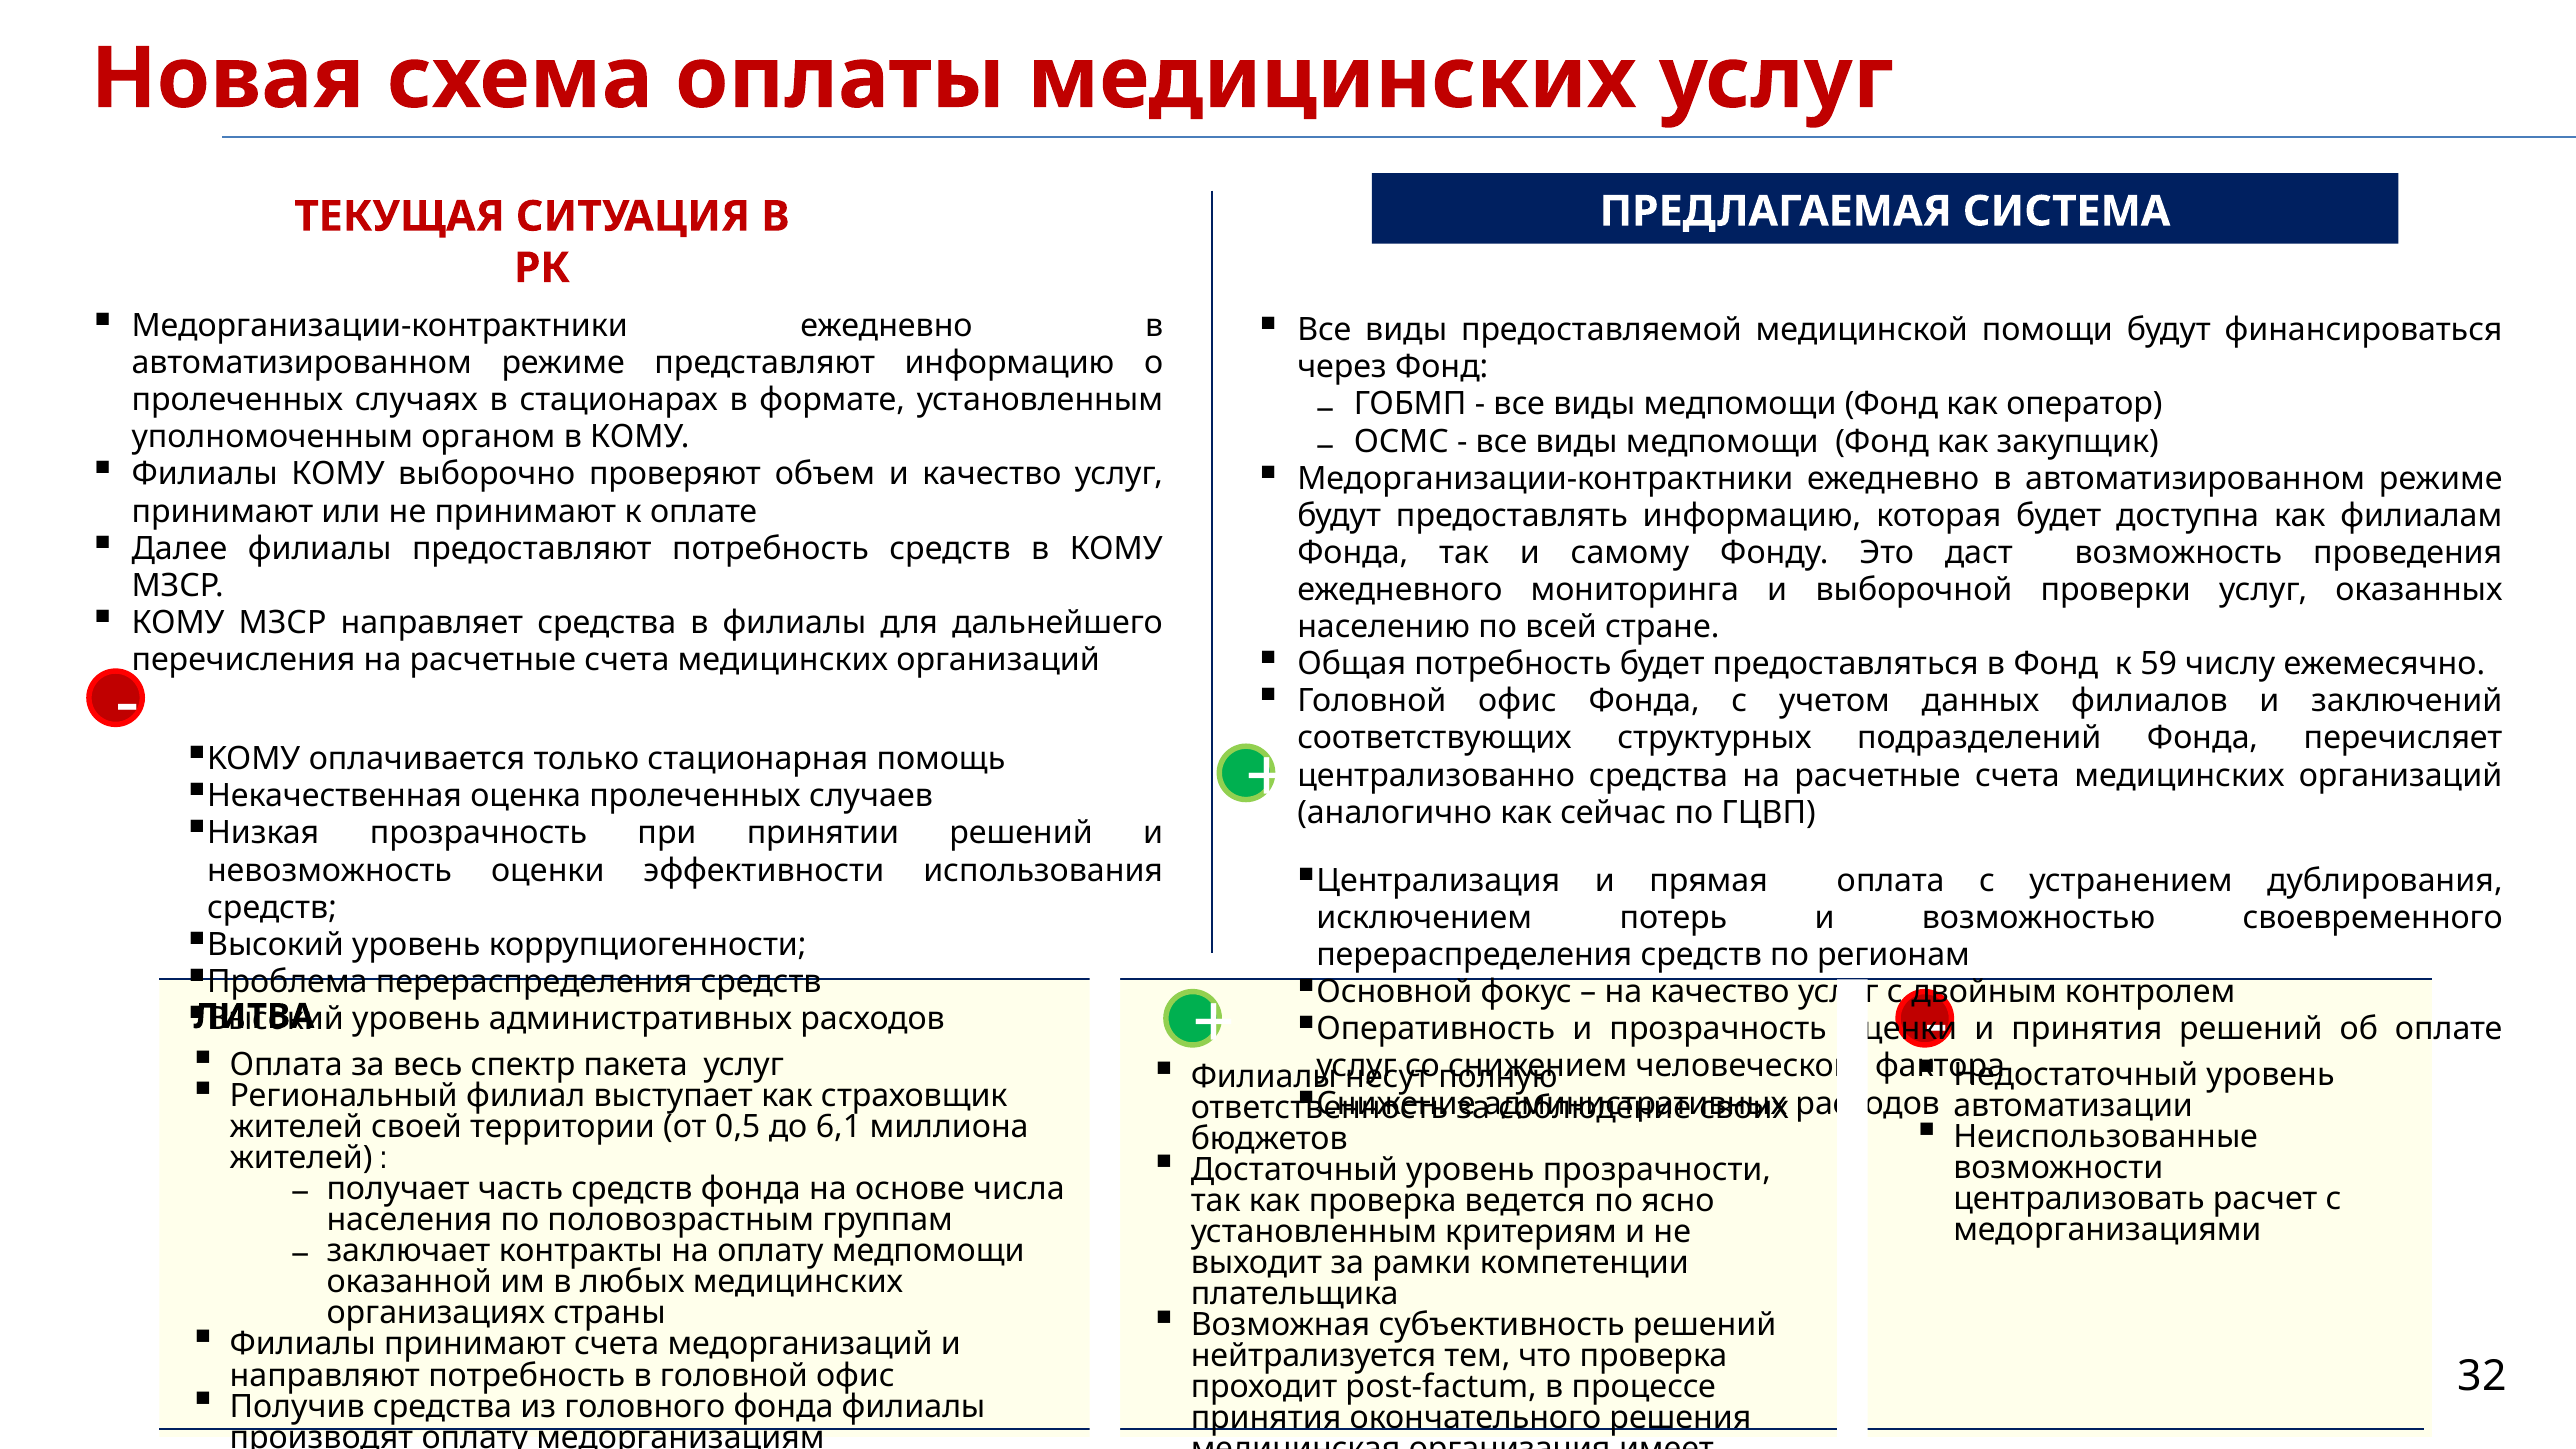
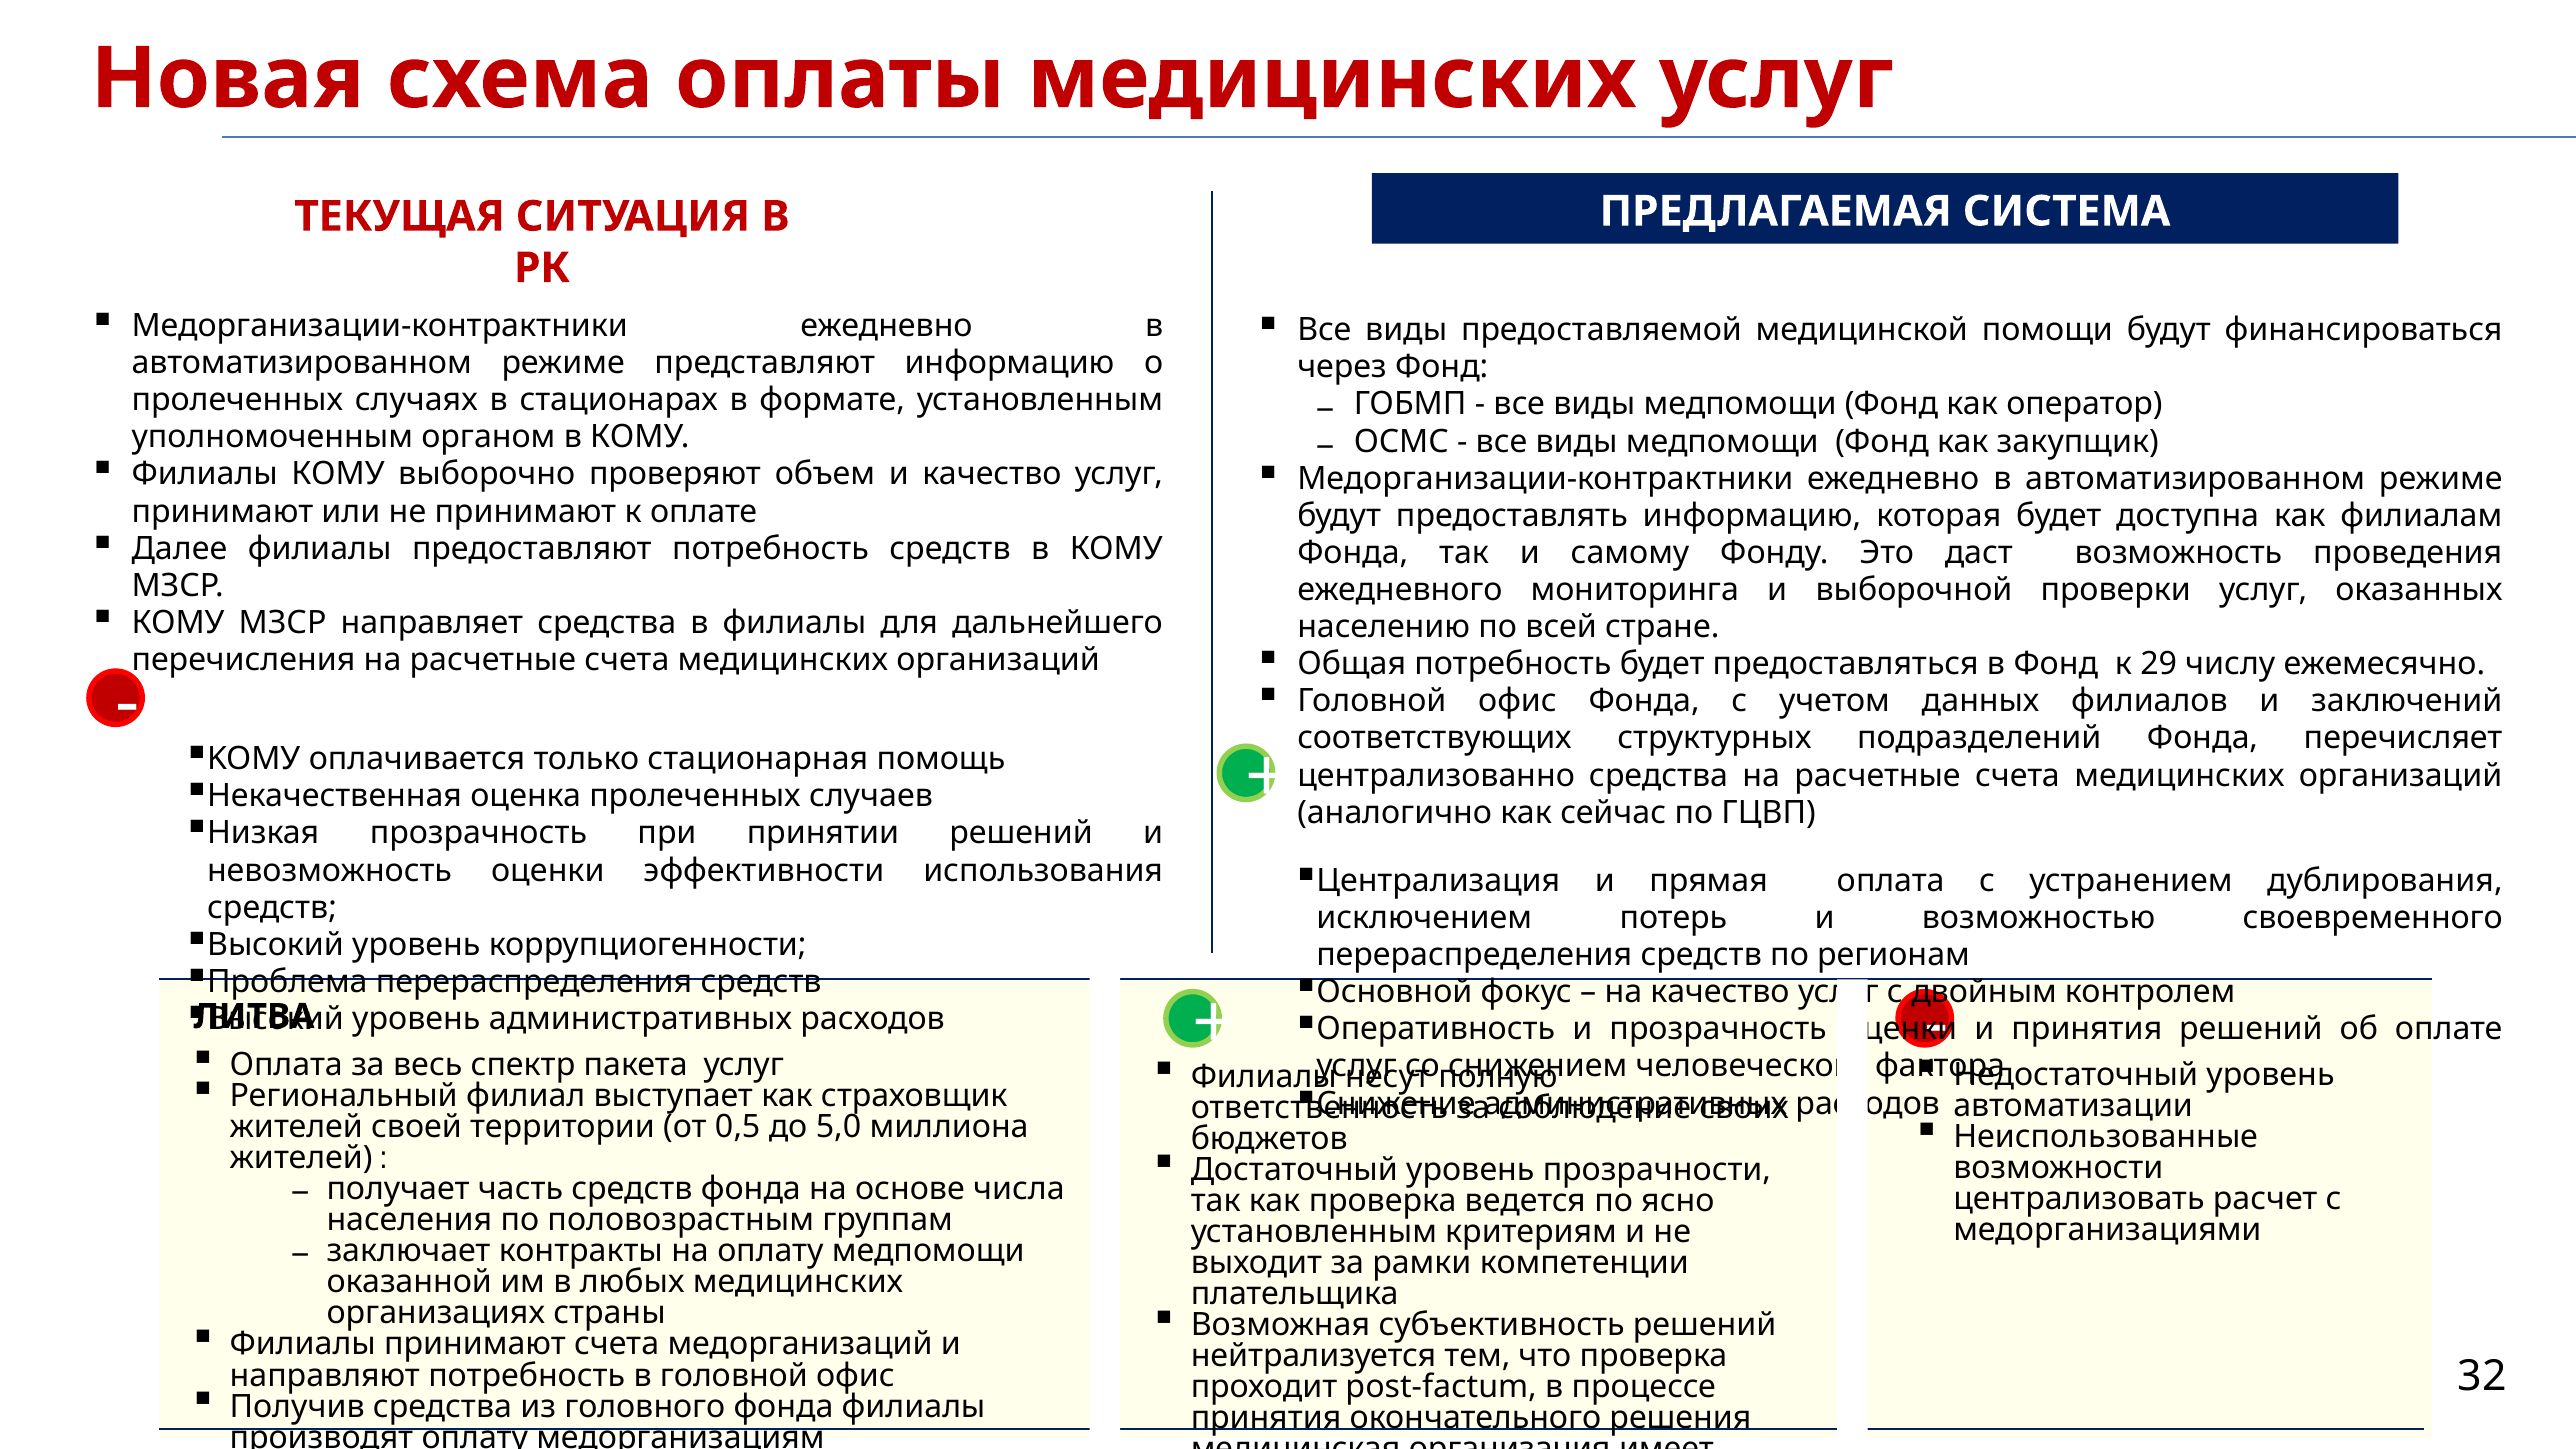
59: 59 -> 29
6,1: 6,1 -> 5,0
